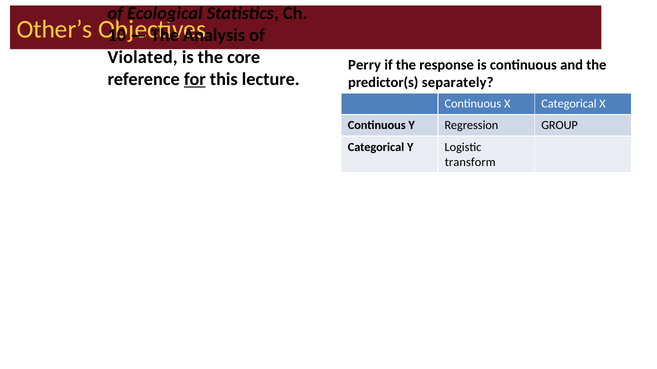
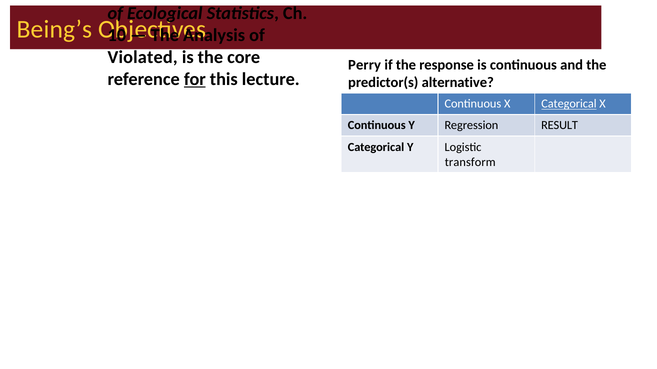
Other’s: Other’s -> Being’s
separately: separately -> alternative
Categorical at (569, 104) underline: none -> present
GROUP: GROUP -> RESULT
